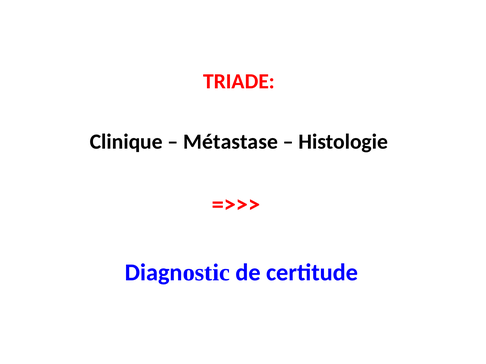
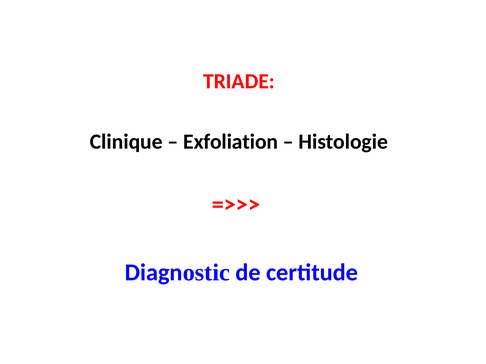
Métastase: Métastase -> Exfoliation
